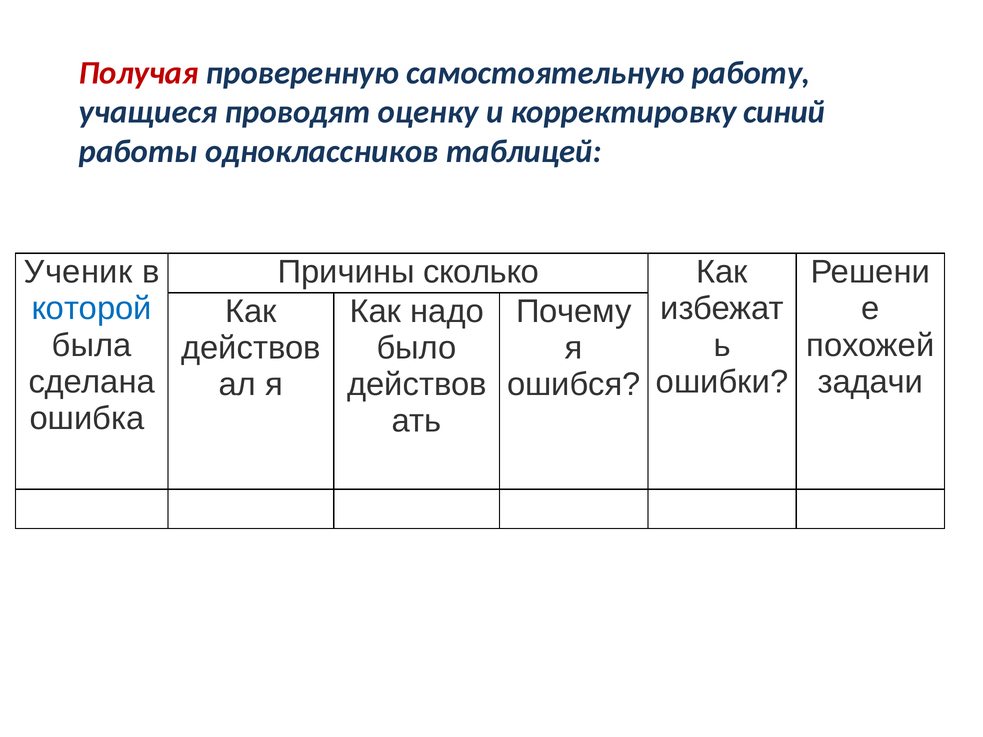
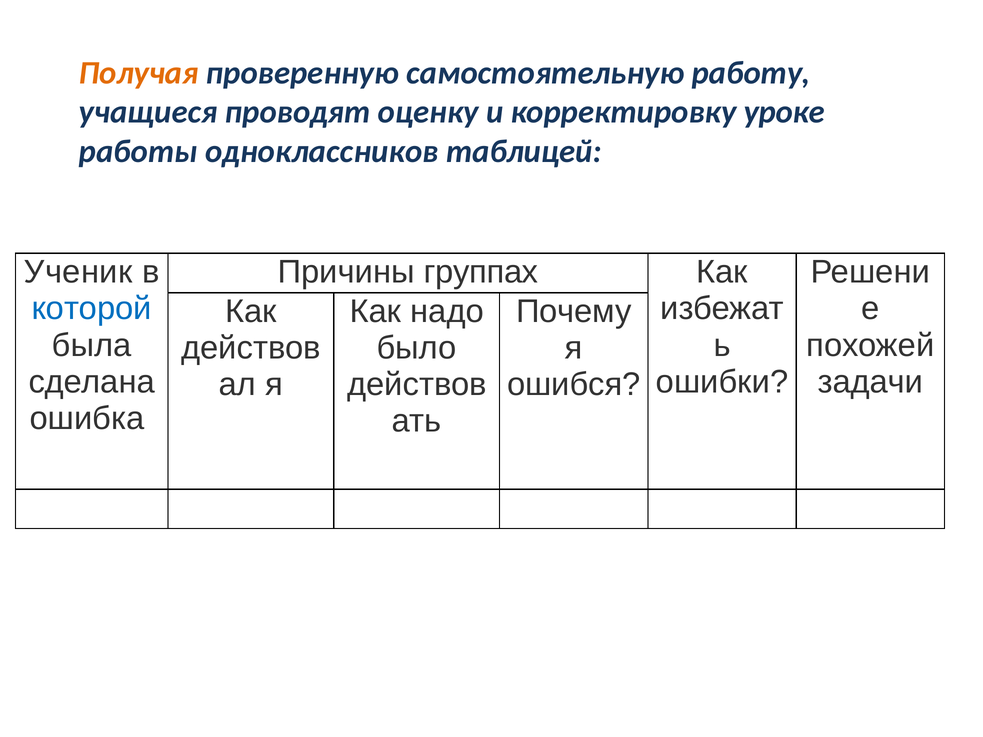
Получая colour: red -> orange
синий: синий -> уроке
сколько: сколько -> группах
